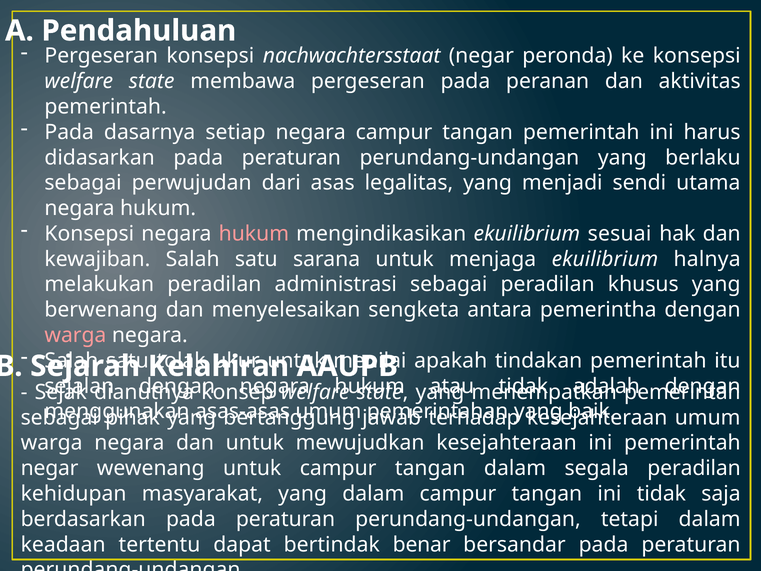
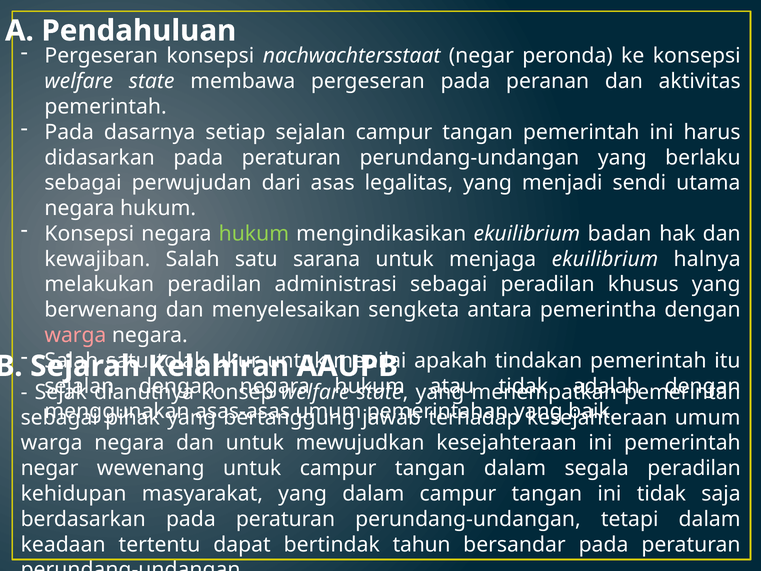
setiap negara: negara -> sejalan
hukum at (254, 234) colour: pink -> light green
sesuai: sesuai -> badan
benar: benar -> tahun
